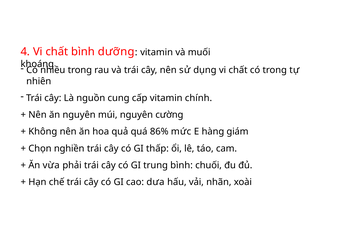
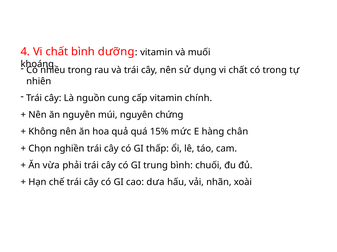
cường: cường -> chứng
86%: 86% -> 15%
giám: giám -> chân
